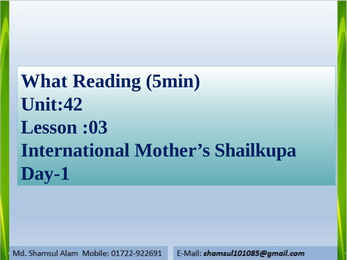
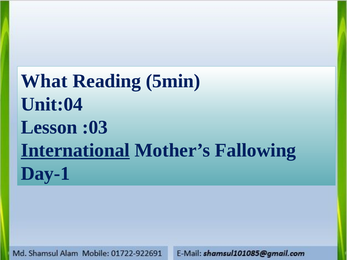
Unit:42: Unit:42 -> Unit:04
International underline: none -> present
Shailkupa: Shailkupa -> Fallowing
